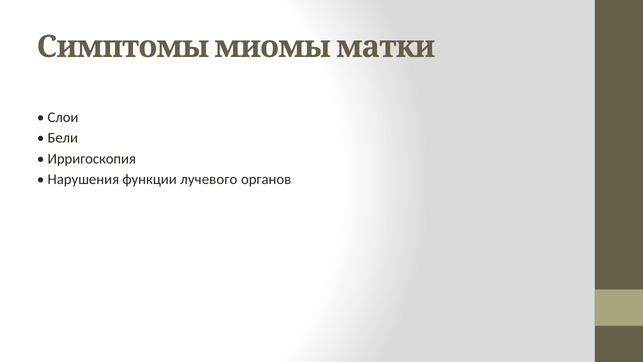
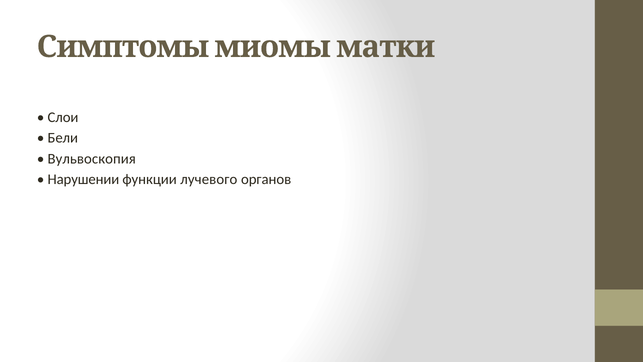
Ирригоскопия: Ирригоскопия -> Вульвоскопия
Нарушения: Нарушения -> Нарушении
